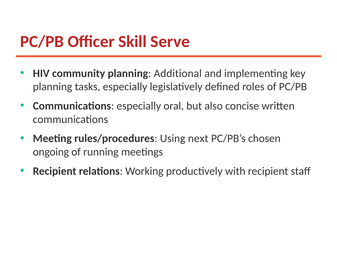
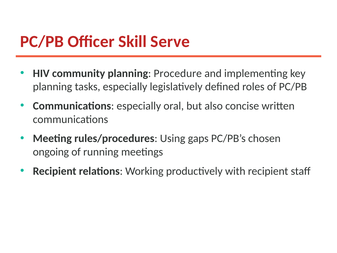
Additional: Additional -> Procedure
next: next -> gaps
